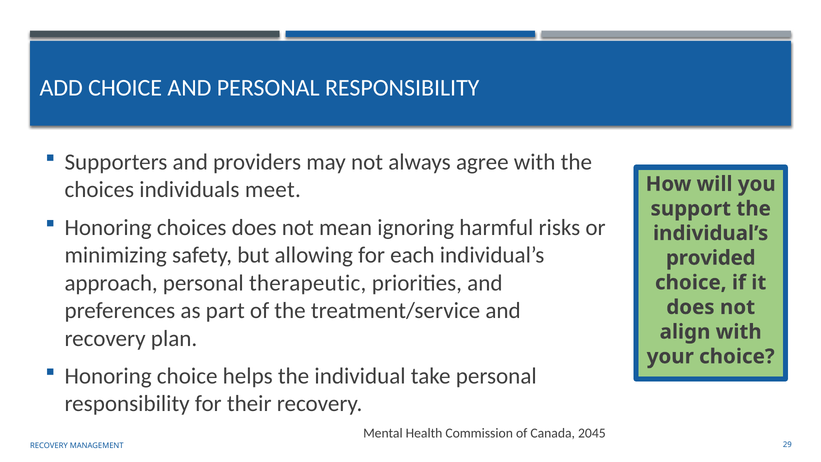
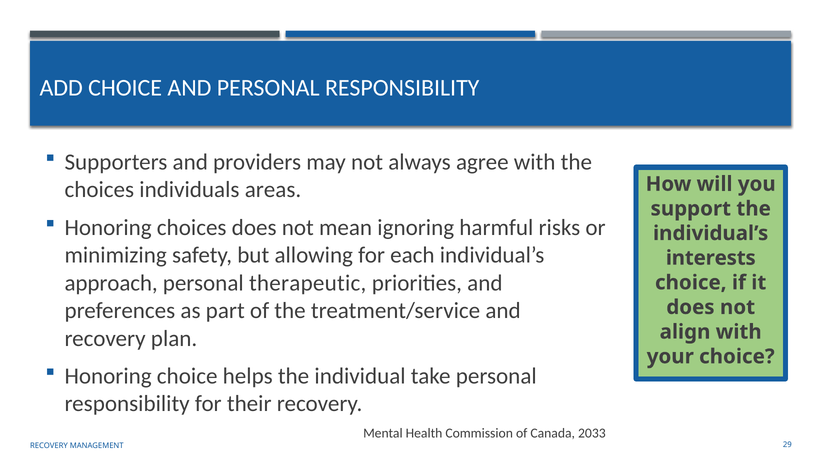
meet: meet -> areas
provided: provided -> interests
2045: 2045 -> 2033
